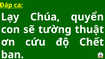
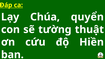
Chết: Chết -> Hiền
